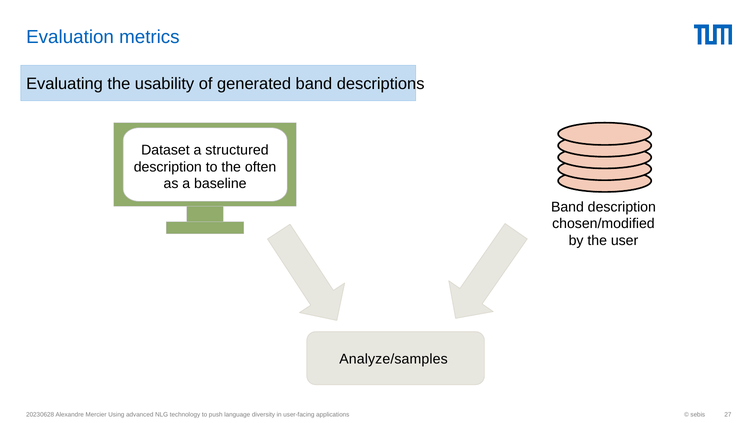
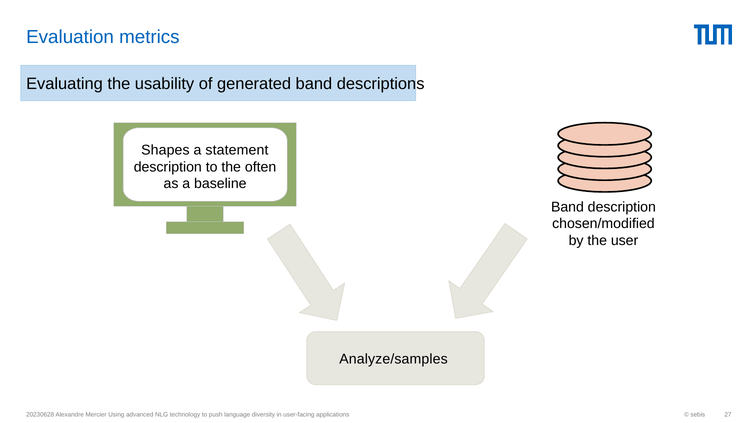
Dataset: Dataset -> Shapes
structured: structured -> statement
